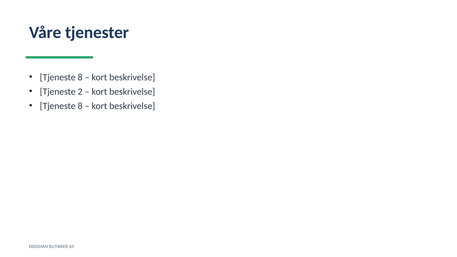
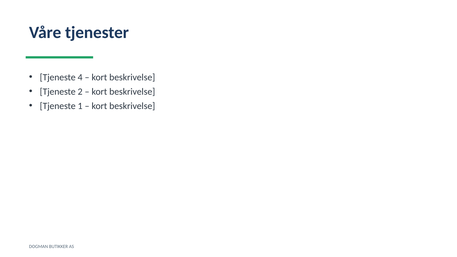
8 at (80, 77): 8 -> 4
8 at (80, 106): 8 -> 1
